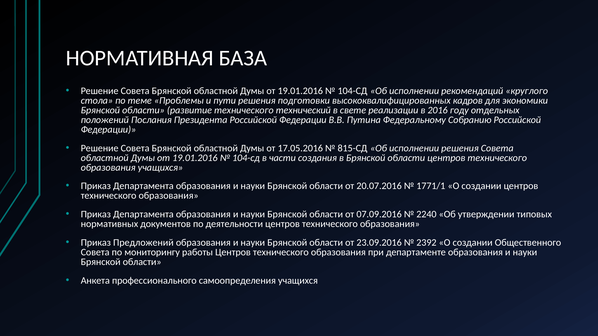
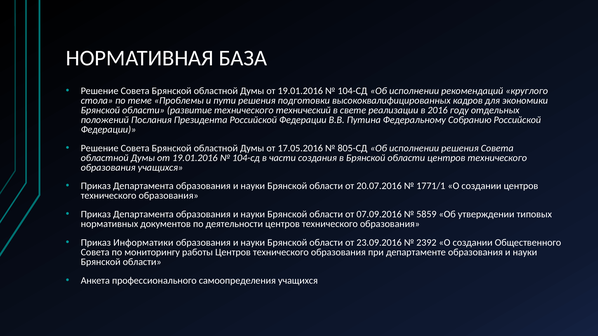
815-СД: 815-СД -> 805-СД
2240: 2240 -> 5859
Предложений: Предложений -> Информатики
